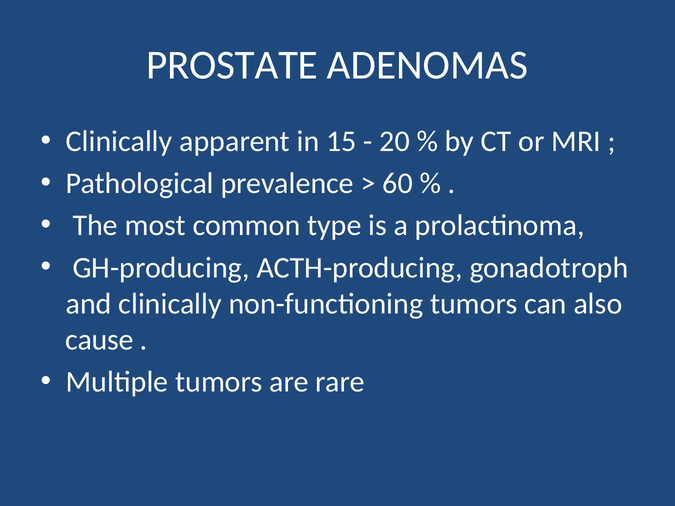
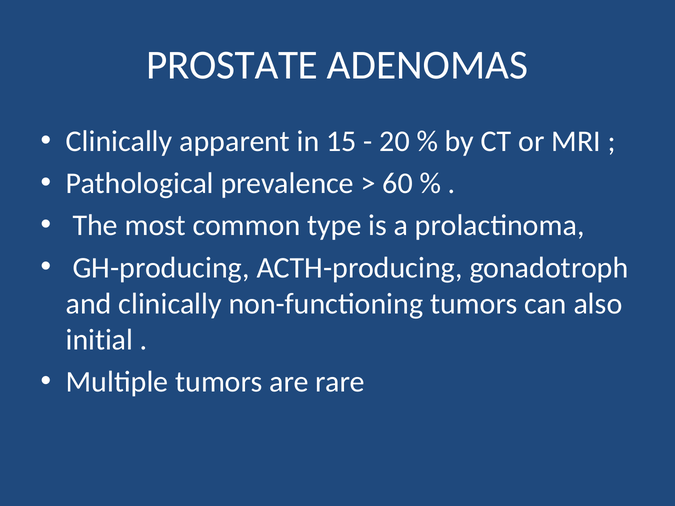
cause: cause -> initial
